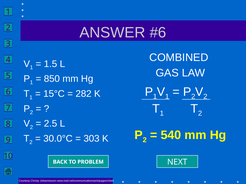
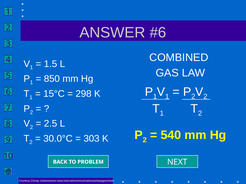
282: 282 -> 298
